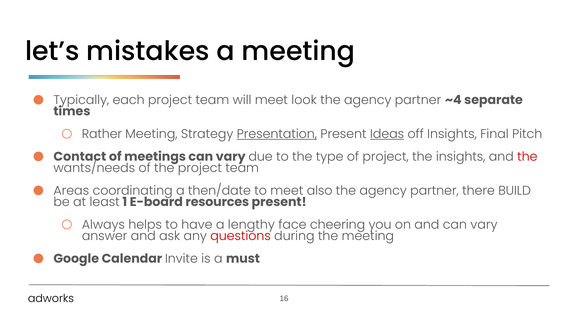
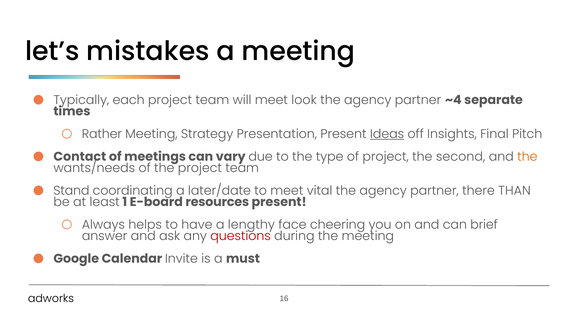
Presentation underline: present -> none
the insights: insights -> second
the at (527, 157) colour: red -> orange
Areas: Areas -> Stand
then/date: then/date -> later/date
also: also -> vital
BUILD: BUILD -> THAN
and can vary: vary -> brief
